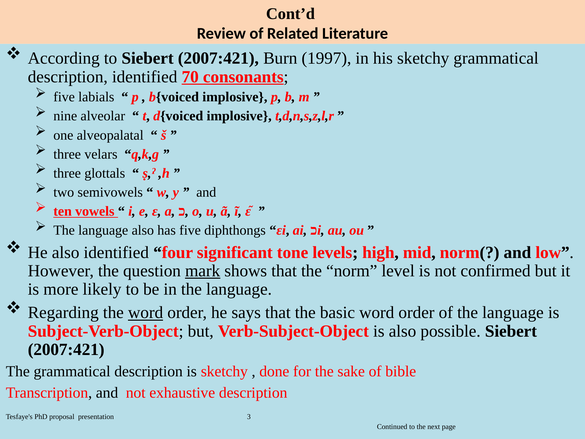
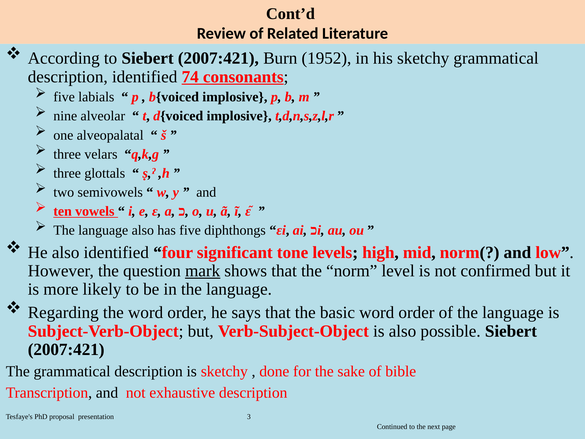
1997: 1997 -> 1952
70: 70 -> 74
word at (146, 313) underline: present -> none
